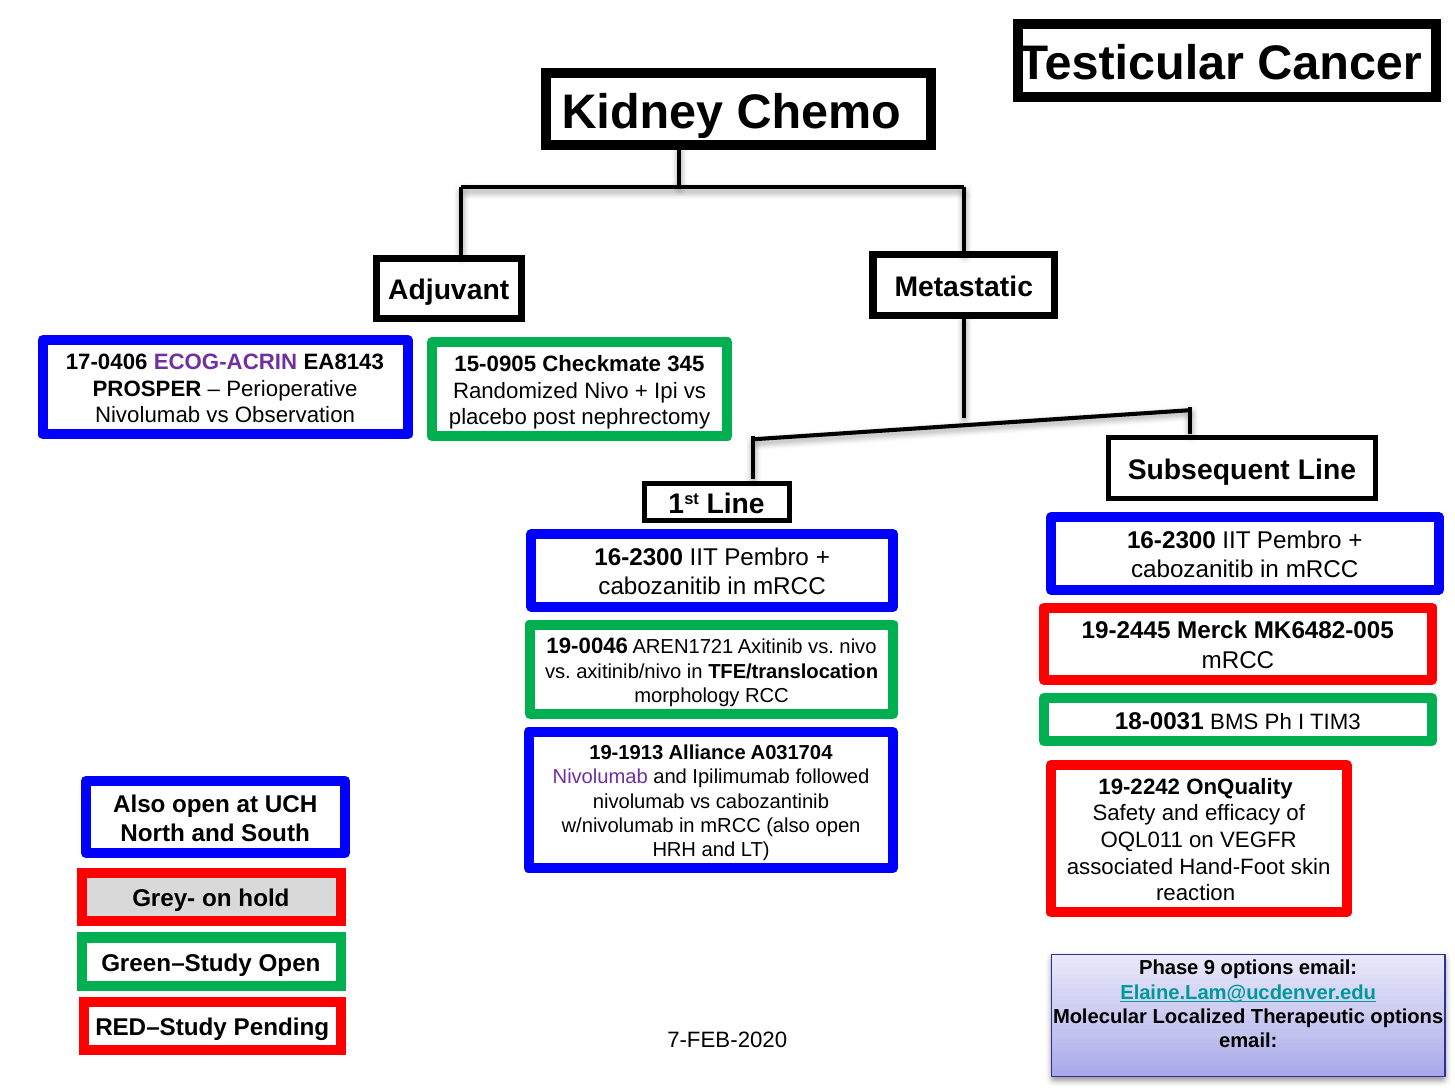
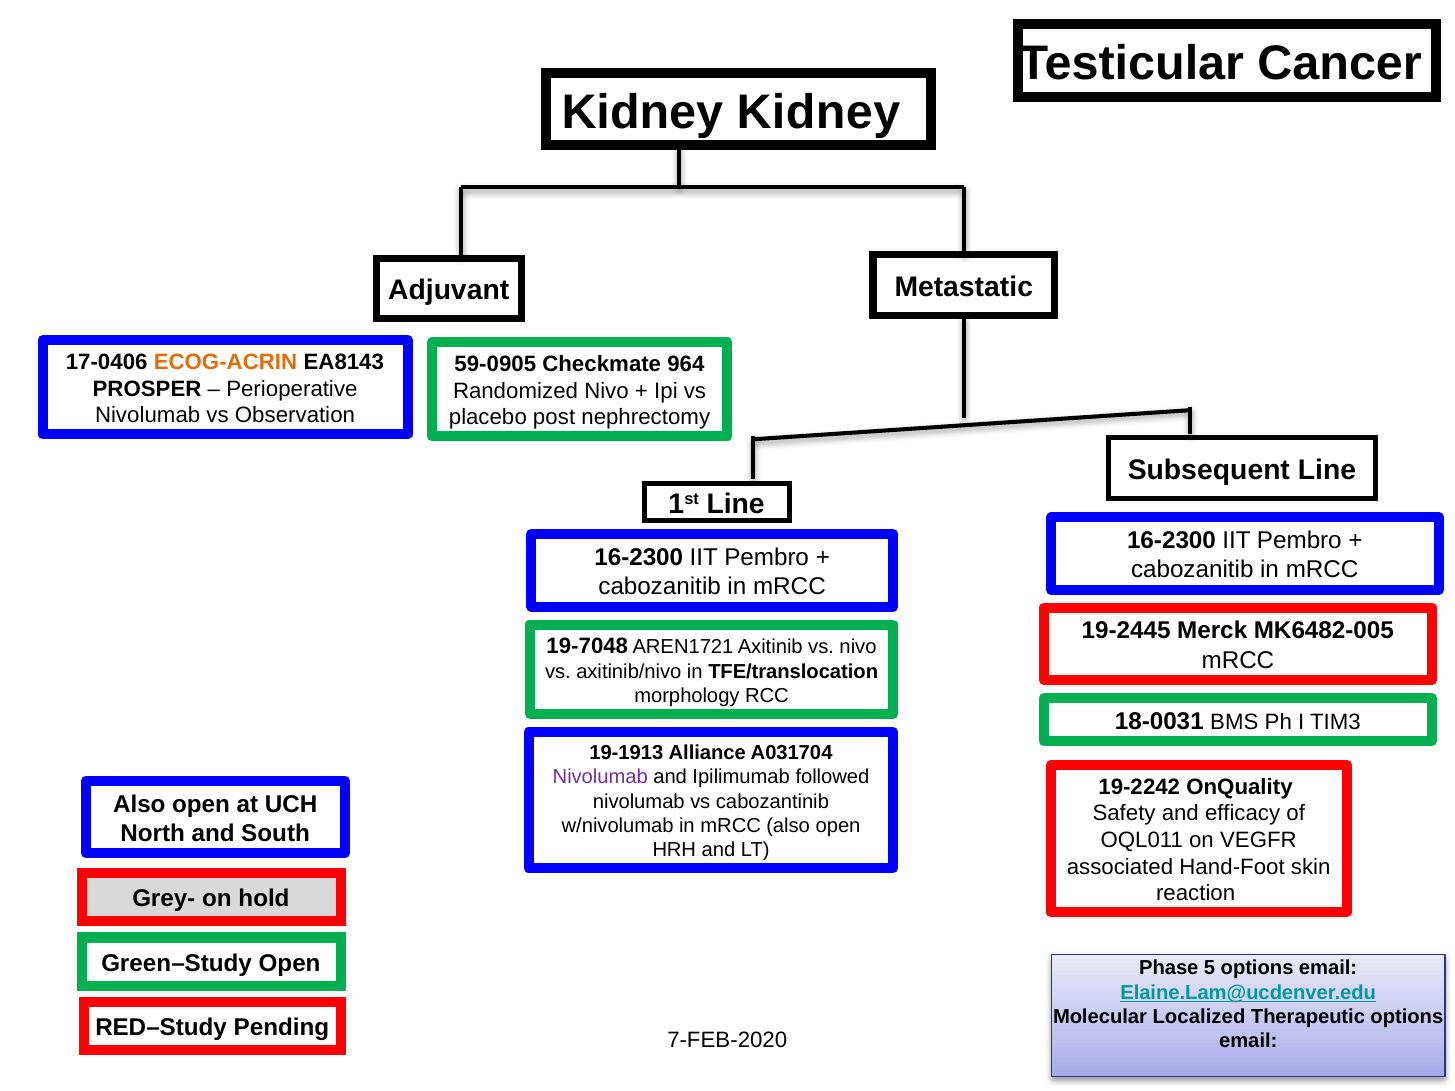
Kidney Chemo: Chemo -> Kidney
ECOG-ACRIN colour: purple -> orange
15-0905: 15-0905 -> 59-0905
345: 345 -> 964
19-0046: 19-0046 -> 19-7048
9: 9 -> 5
